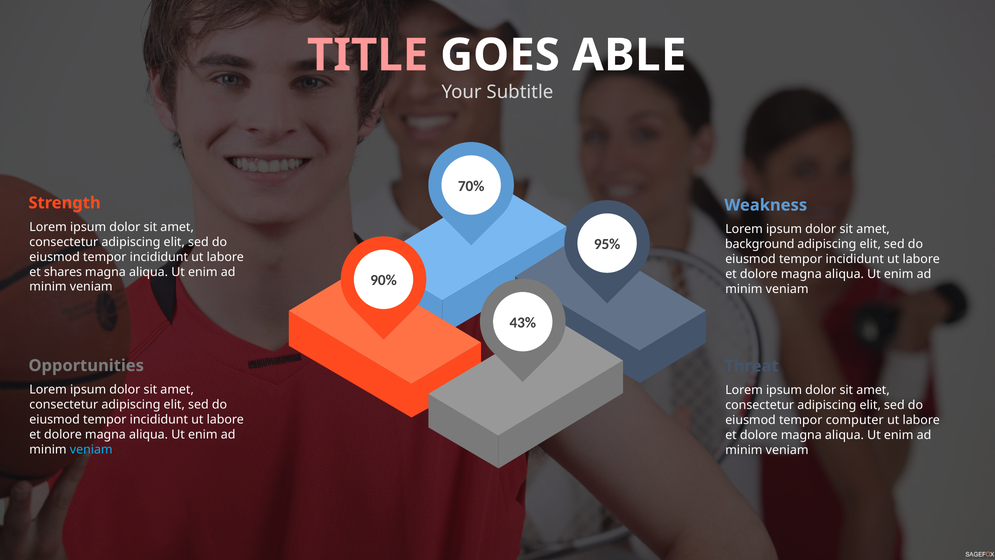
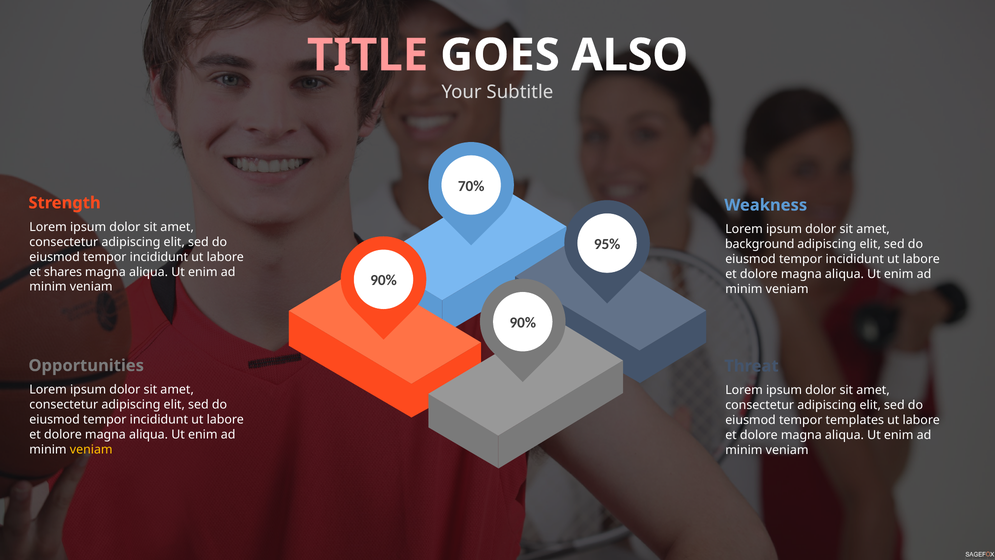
ABLE: ABLE -> ALSO
43% at (523, 323): 43% -> 90%
computer: computer -> templates
veniam at (91, 449) colour: light blue -> yellow
